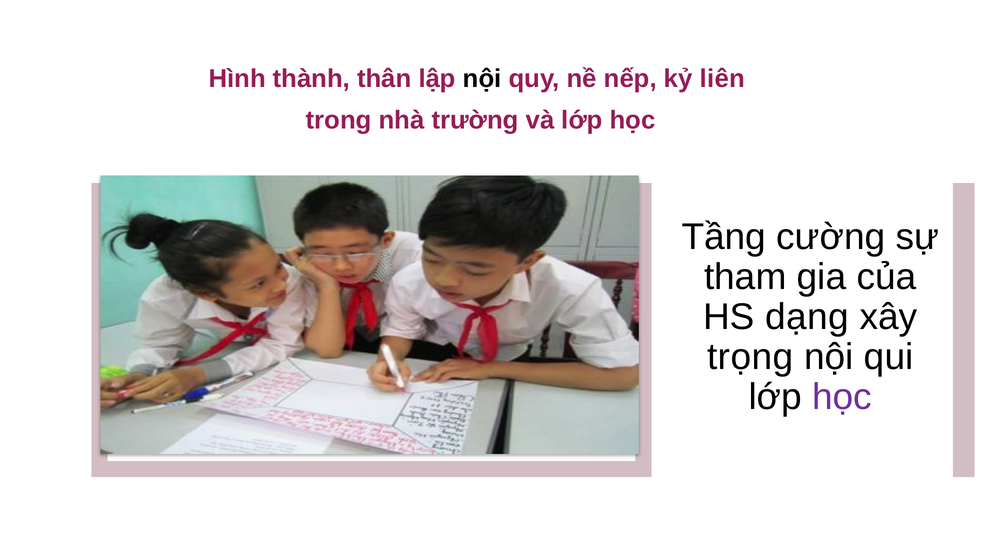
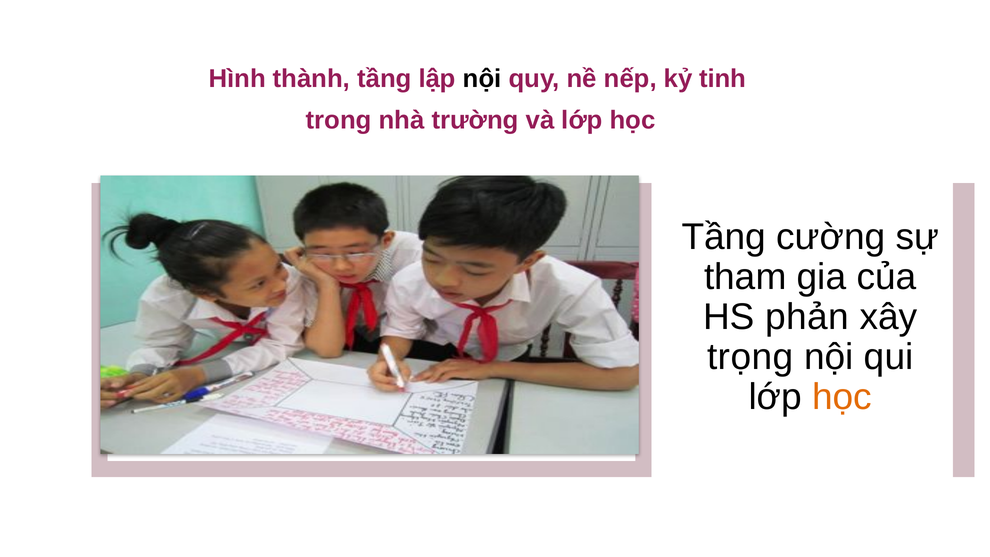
thành thân: thân -> tầng
liên: liên -> tinh
dạng: dạng -> phản
học at (842, 397) colour: purple -> orange
